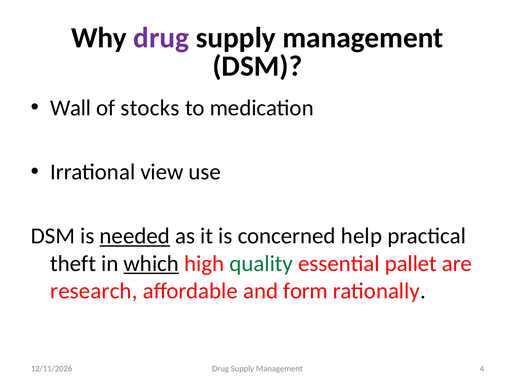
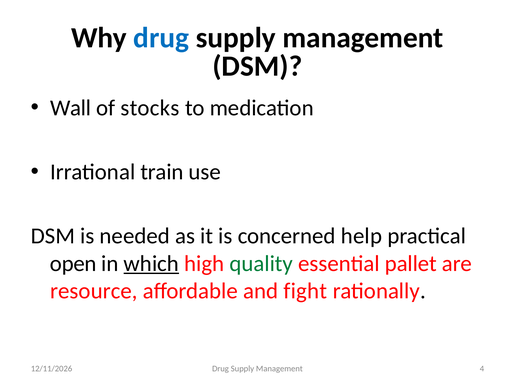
drug at (161, 38) colour: purple -> blue
view: view -> train
needed underline: present -> none
theft: theft -> open
research: research -> resource
form: form -> fight
